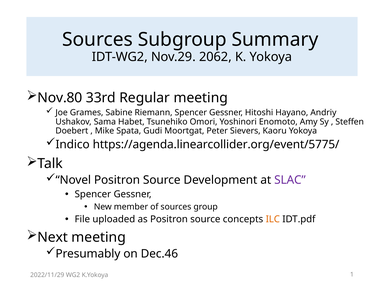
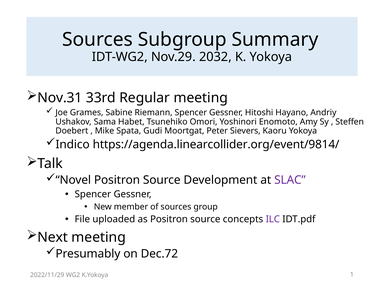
2062: 2062 -> 2032
Nov.80: Nov.80 -> Nov.31
https://agenda.linearcollider.org/event/5775/: https://agenda.linearcollider.org/event/5775/ -> https://agenda.linearcollider.org/event/9814/
ILC colour: orange -> purple
Dec.46: Dec.46 -> Dec.72
